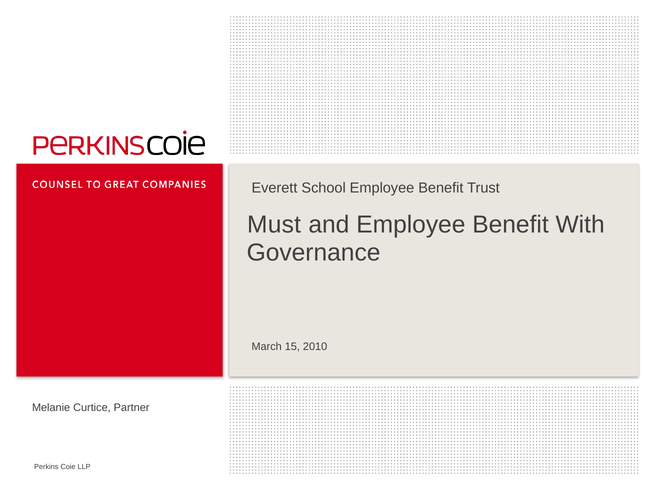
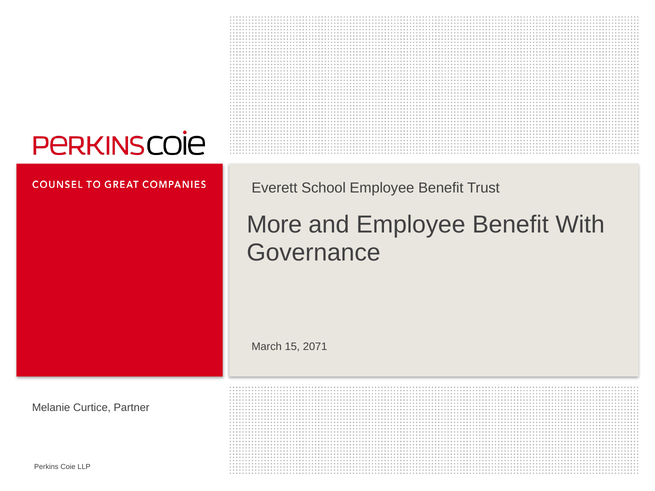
Must: Must -> More
2010: 2010 -> 2071
